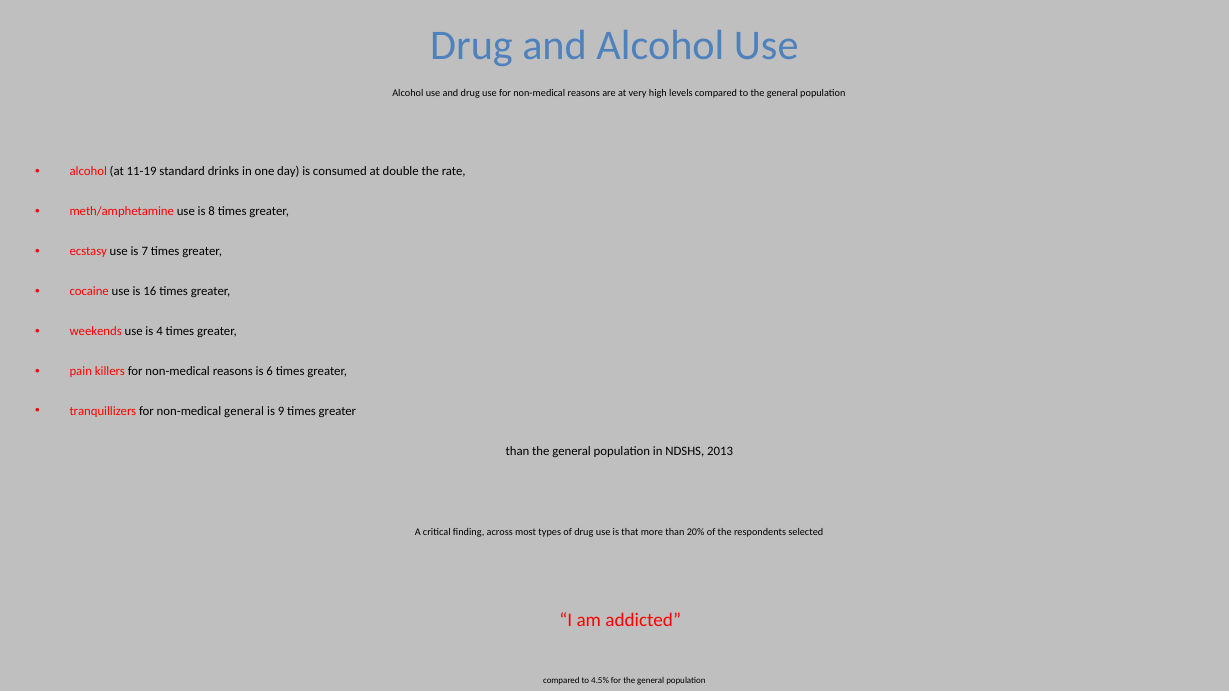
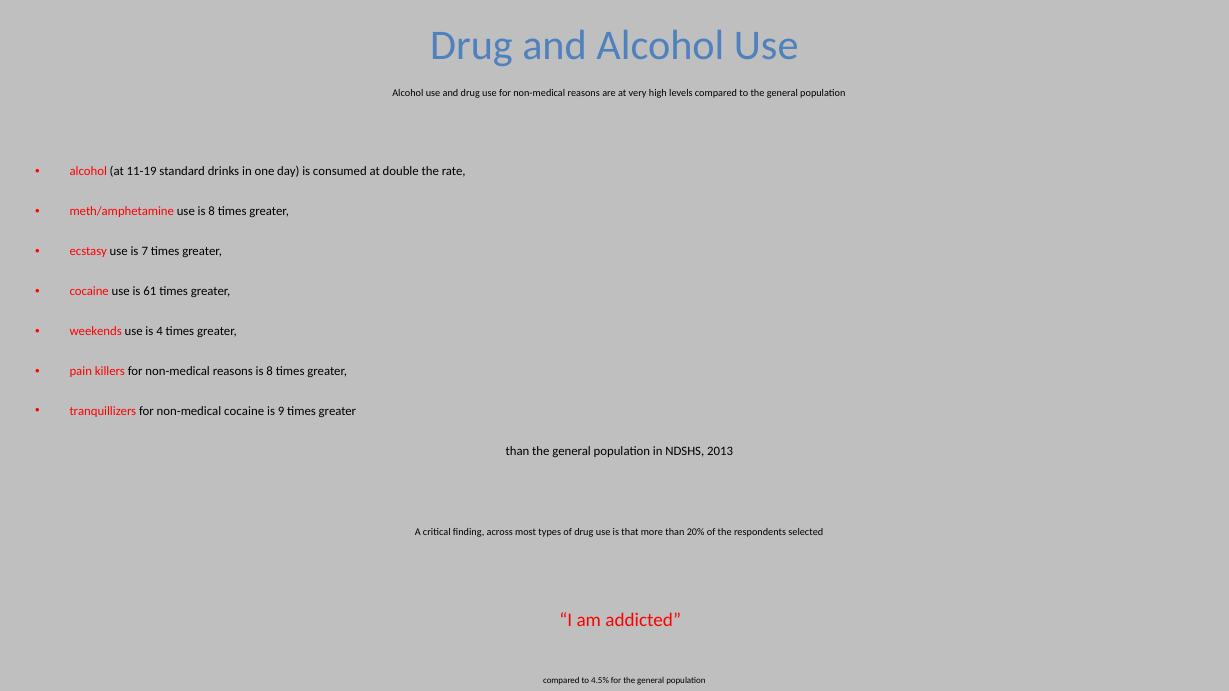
16: 16 -> 61
reasons is 6: 6 -> 8
non-medical general: general -> cocaine
